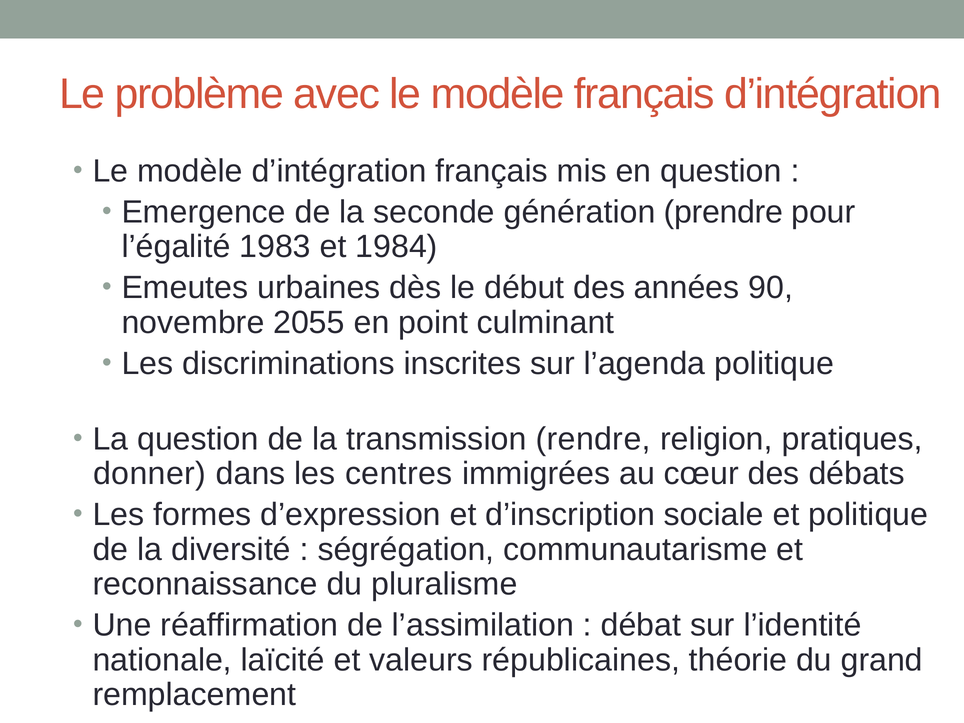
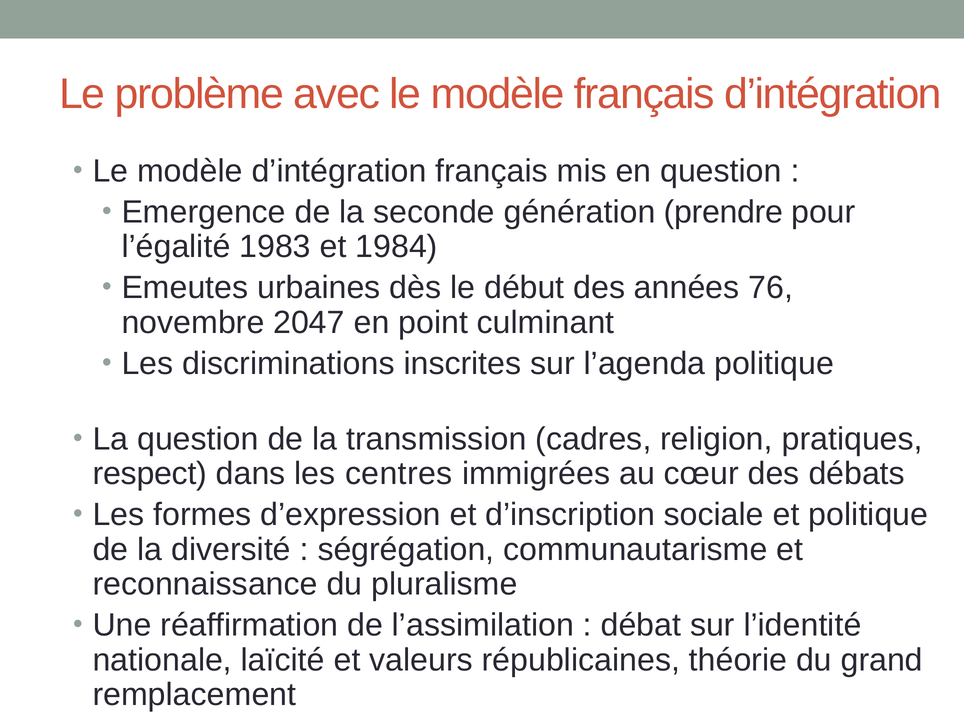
90: 90 -> 76
2055: 2055 -> 2047
rendre: rendre -> cadres
donner: donner -> respect
